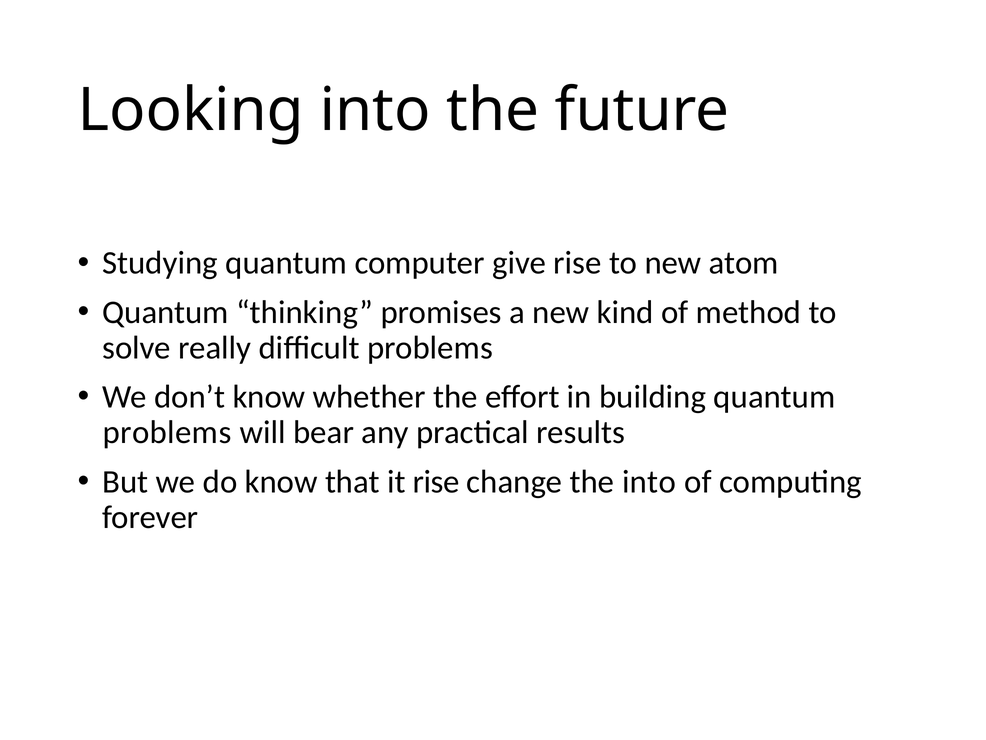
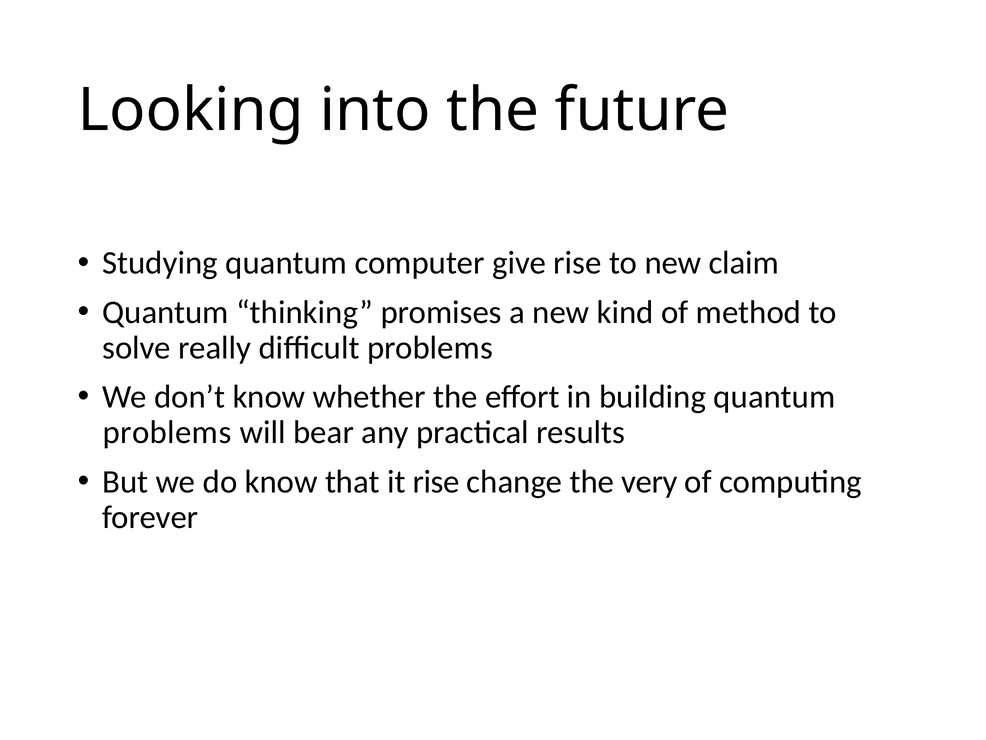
atom: atom -> claim
the into: into -> very
